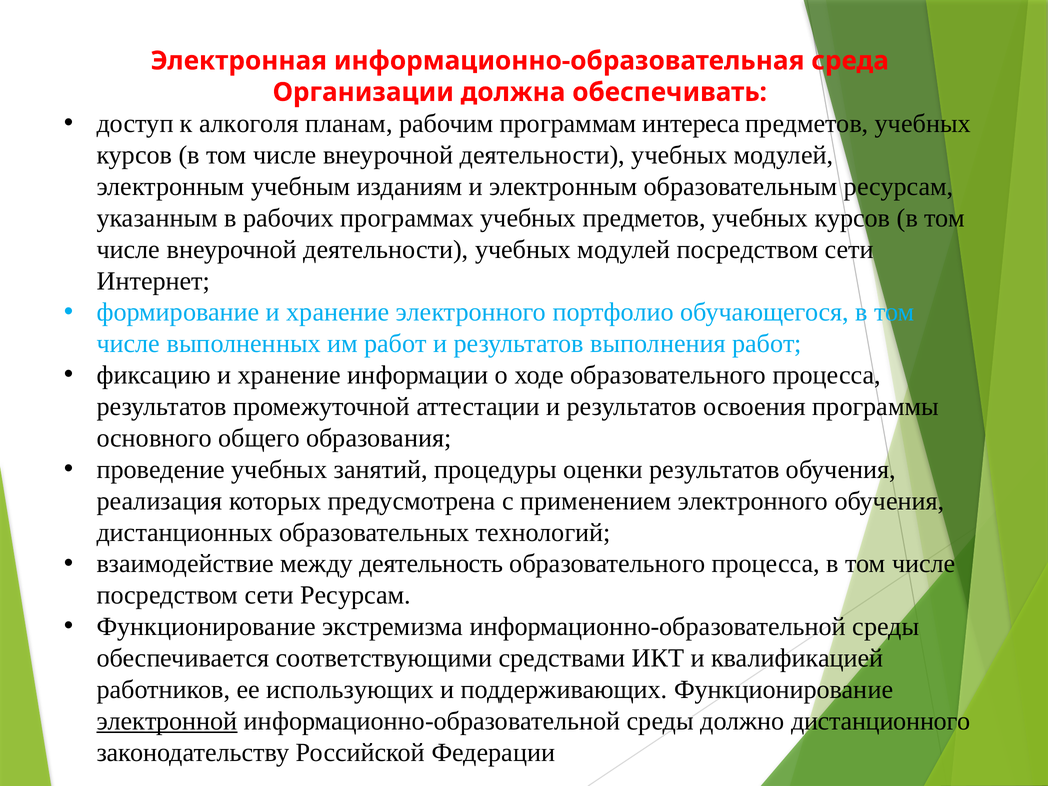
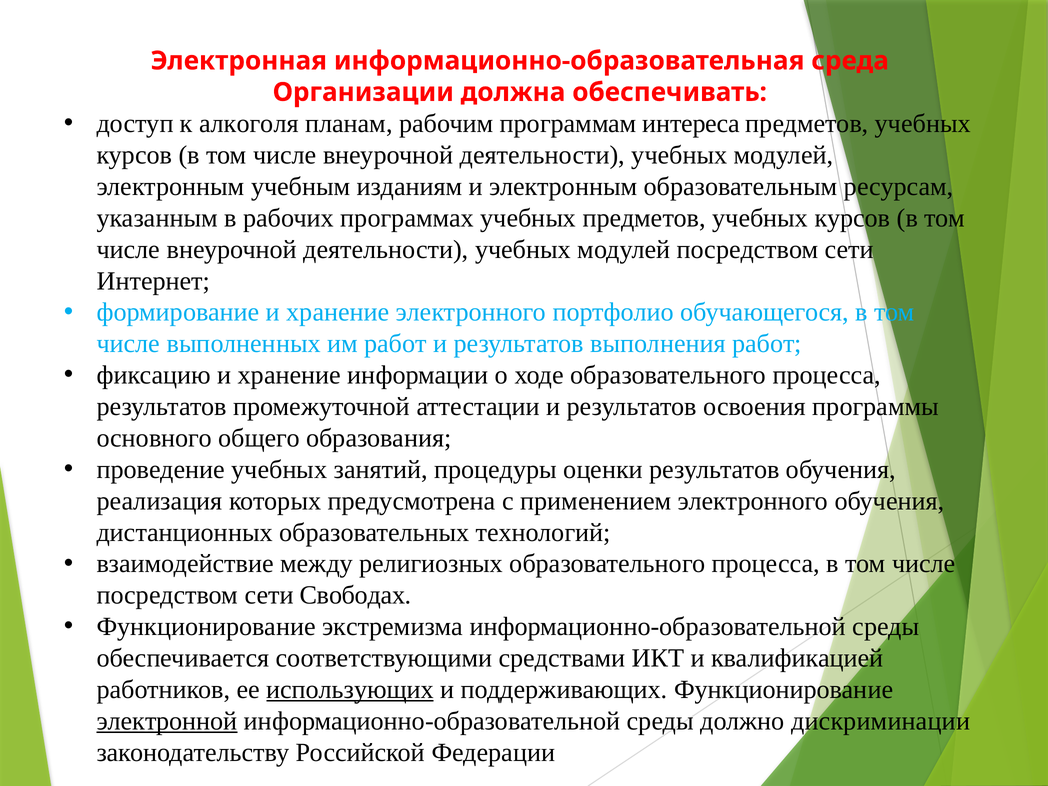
деятельность: деятельность -> религиозных
сети Ресурсам: Ресурсам -> Свободах
использующих underline: none -> present
дистанционного: дистанционного -> дискриминации
